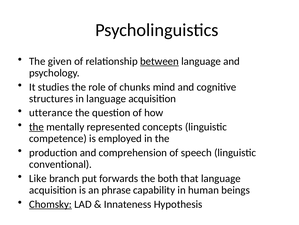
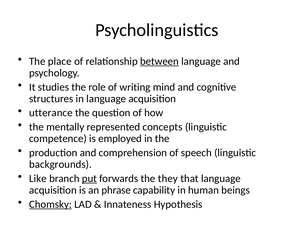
given: given -> place
chunks: chunks -> writing
the at (36, 126) underline: present -> none
conventional: conventional -> backgrounds
put underline: none -> present
both: both -> they
